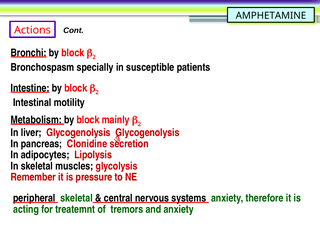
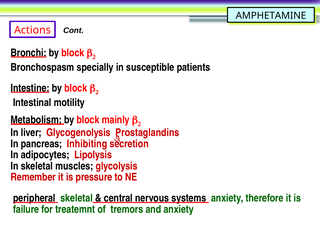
Glycogenolysis at (147, 133): Glycogenolysis -> Prostaglandins
Clonidine: Clonidine -> Inhibiting
acting: acting -> failure
